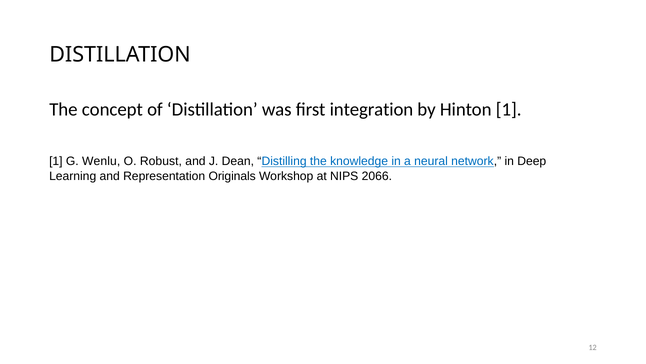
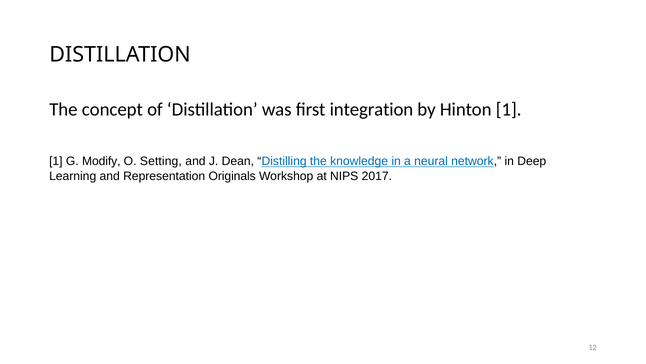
Wenlu: Wenlu -> Modify
Robust: Robust -> Setting
2066: 2066 -> 2017
